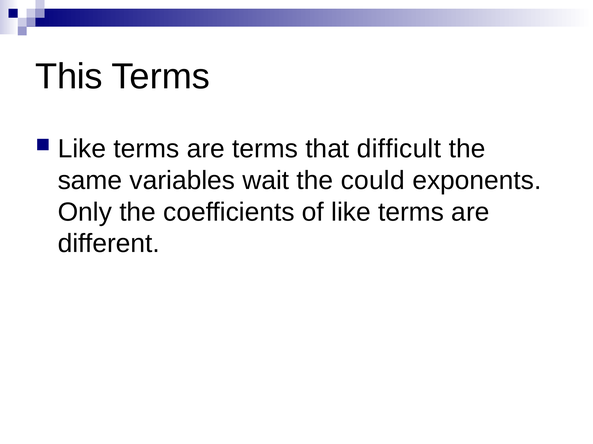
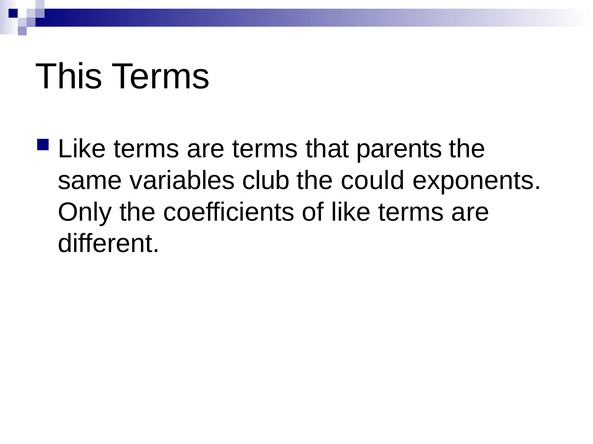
difficult: difficult -> parents
wait: wait -> club
